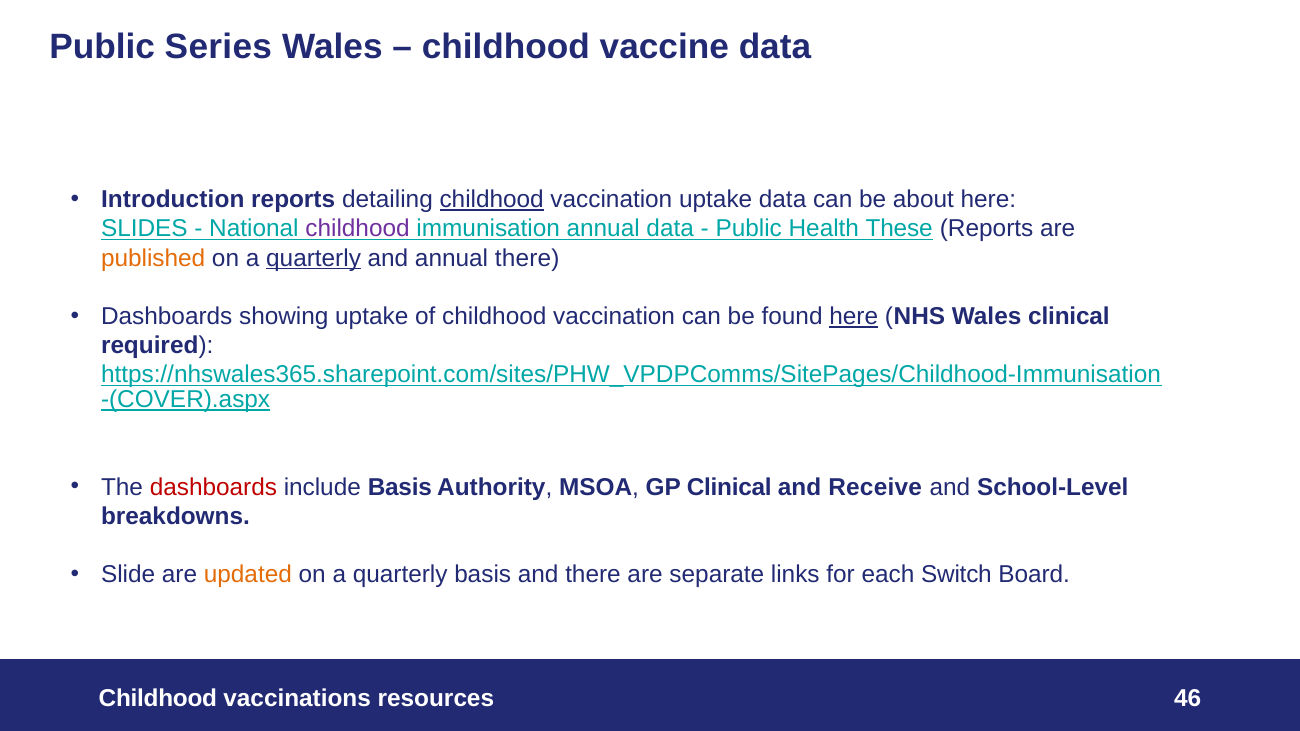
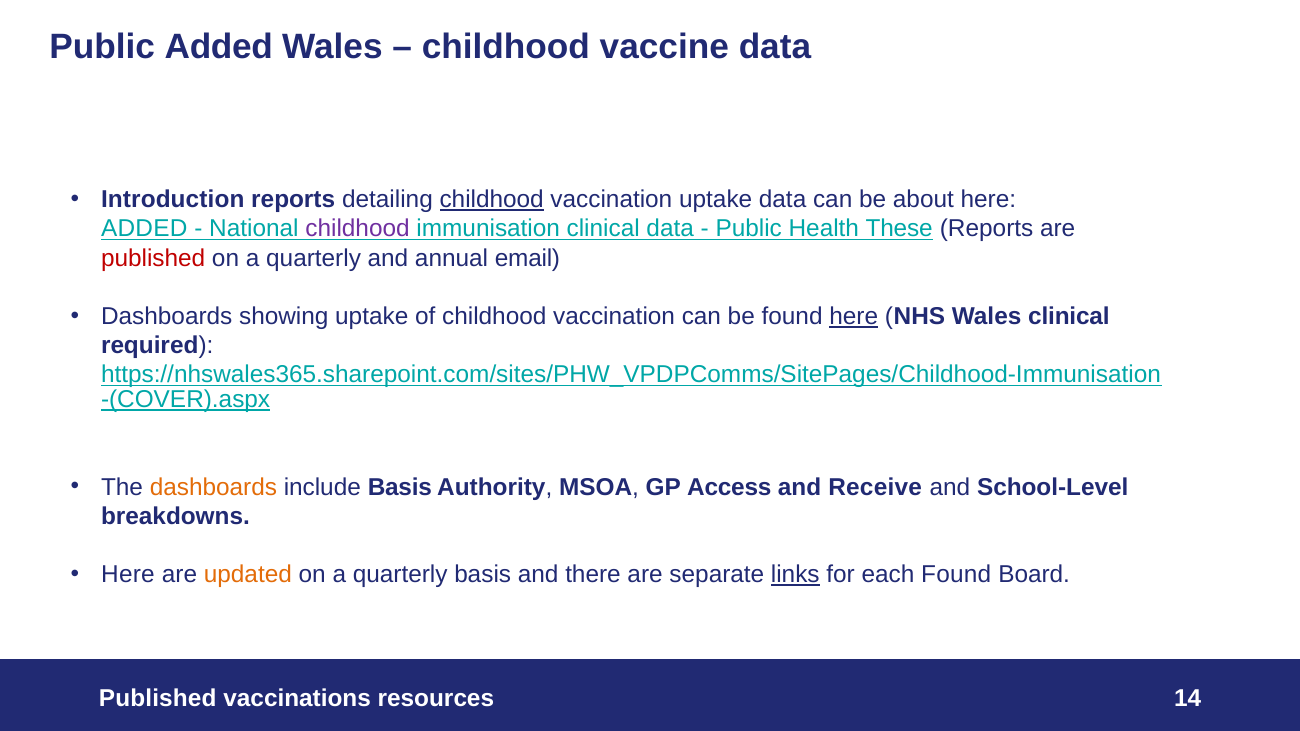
Public Series: Series -> Added
SLIDES at (144, 229): SLIDES -> ADDED
immunisation annual: annual -> clinical
published at (153, 258) colour: orange -> red
quarterly at (314, 258) underline: present -> none
annual there: there -> email
dashboards at (213, 487) colour: red -> orange
GP Clinical: Clinical -> Access
Slide at (128, 575): Slide -> Here
links underline: none -> present
each Switch: Switch -> Found
Childhood at (158, 699): Childhood -> Published
46: 46 -> 14
